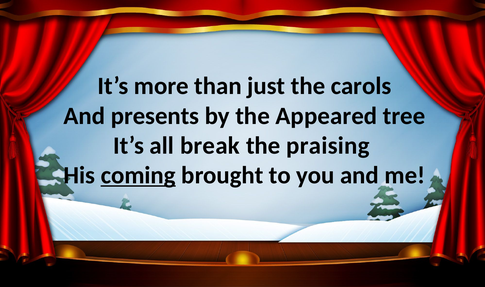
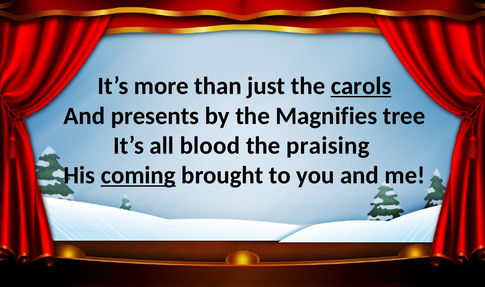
carols underline: none -> present
Appeared: Appeared -> Magnifies
break: break -> blood
